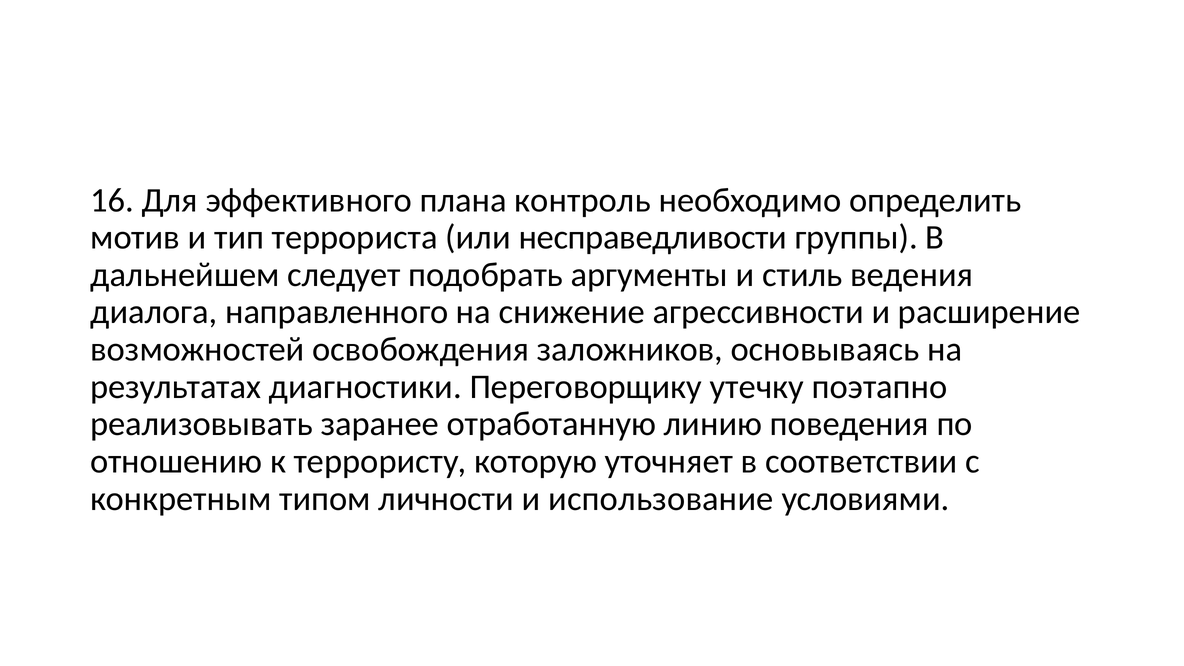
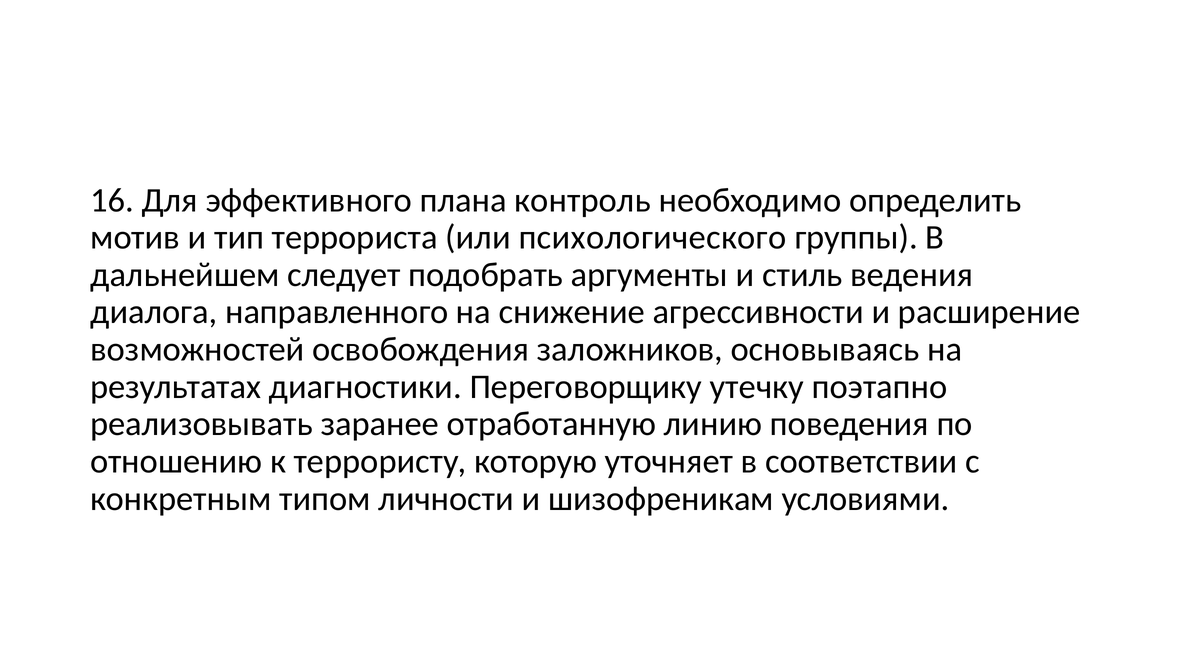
несправедливости: несправедливости -> психологического
использование: использование -> шизофреникам
